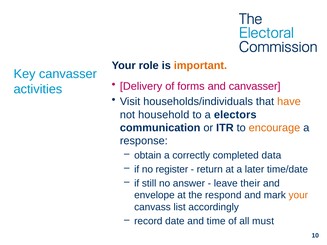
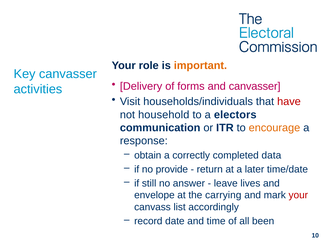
have colour: orange -> red
register: register -> provide
their: their -> lives
respond: respond -> carrying
your at (298, 195) colour: orange -> red
must: must -> been
